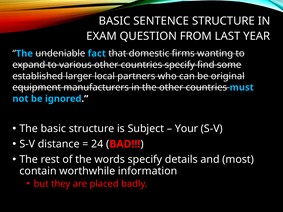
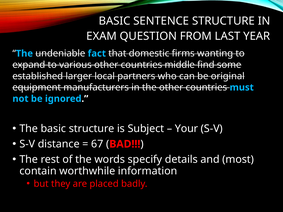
countries specify: specify -> middle
24: 24 -> 67
